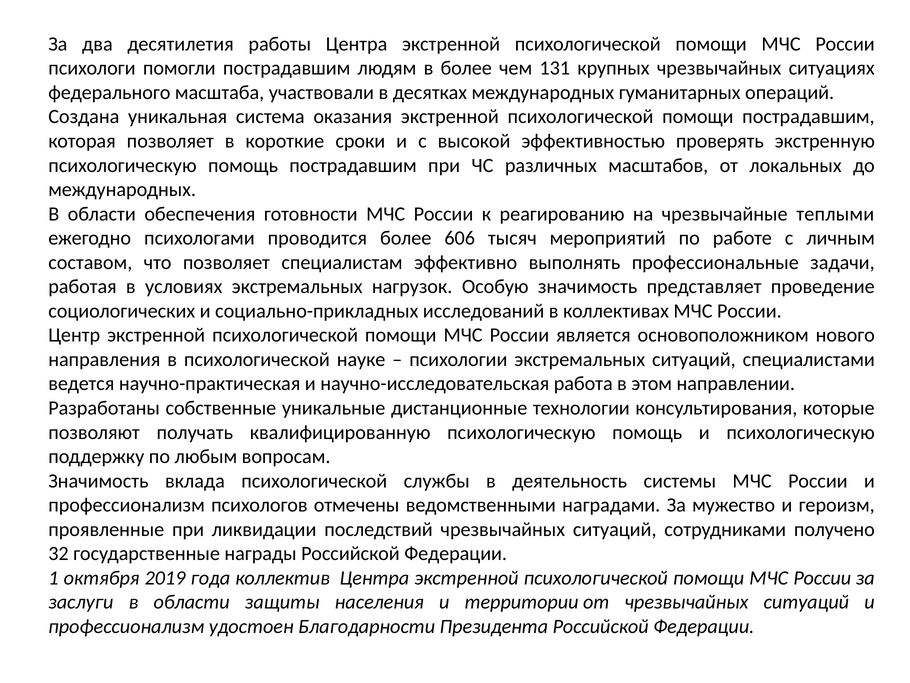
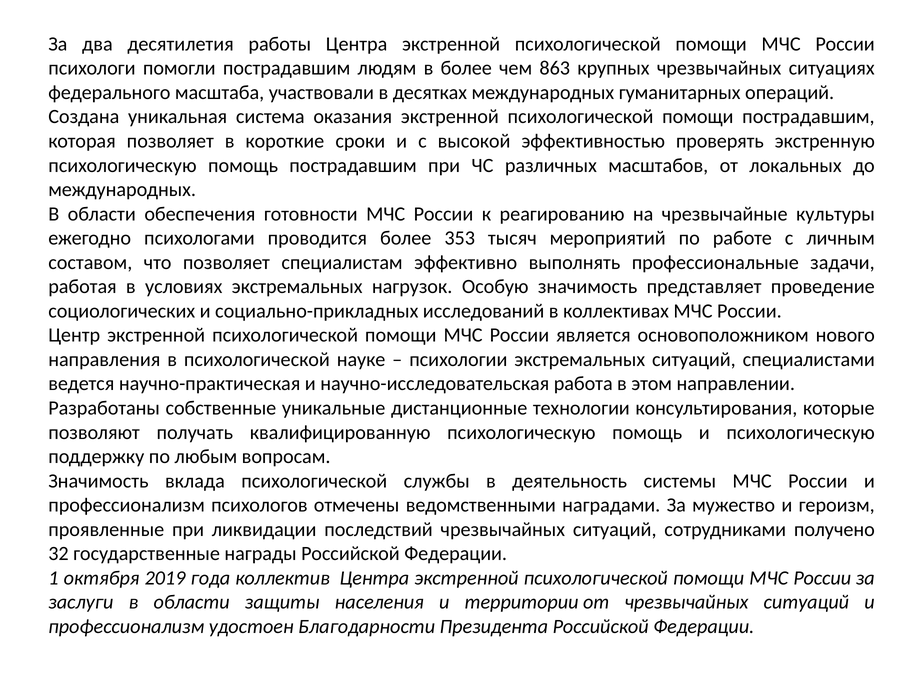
131: 131 -> 863
теплыми: теплыми -> культуры
606: 606 -> 353
